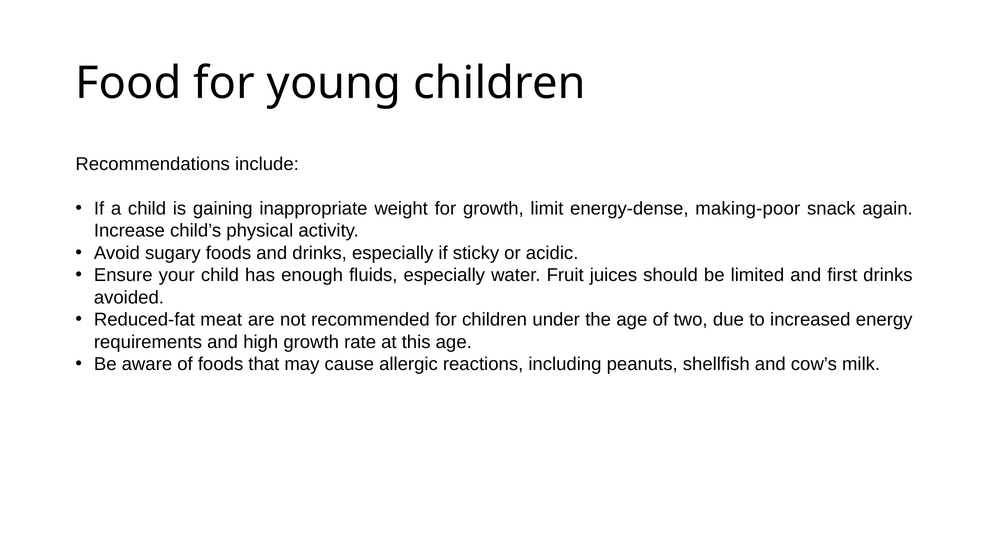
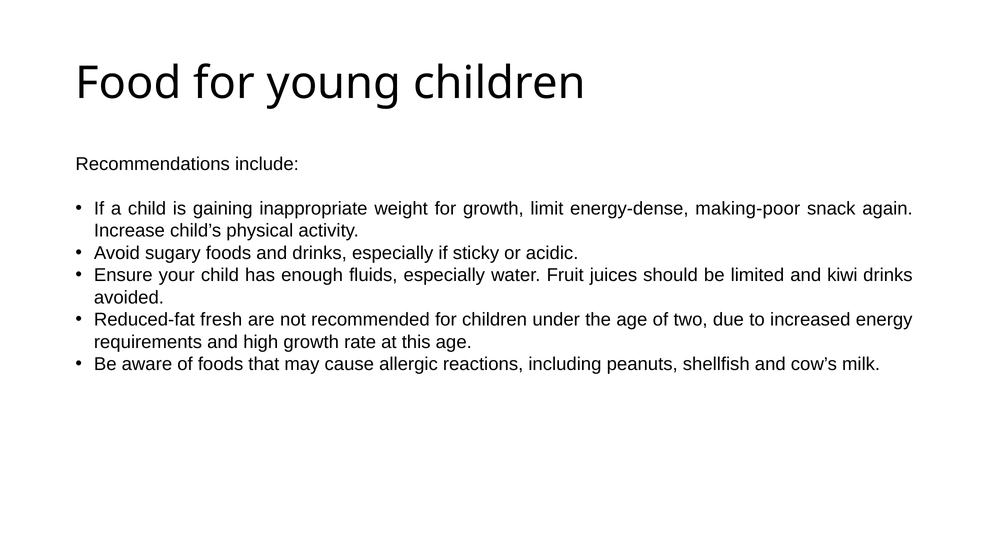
first: first -> kiwi
meat: meat -> fresh
